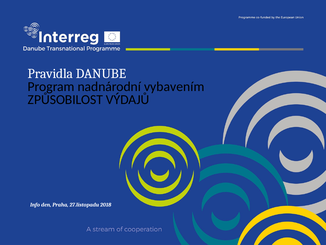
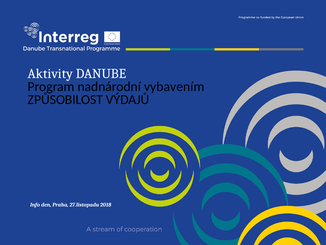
Pravidla: Pravidla -> Aktivity
